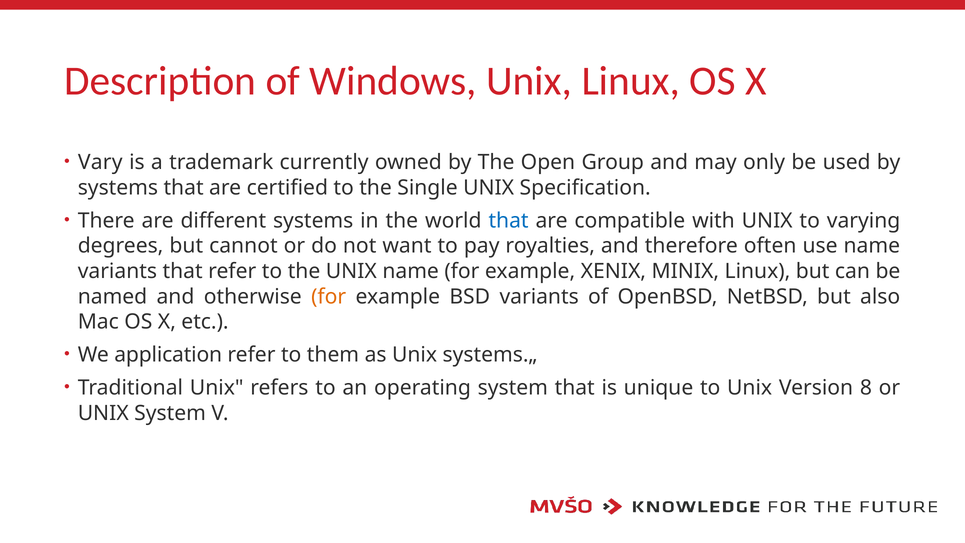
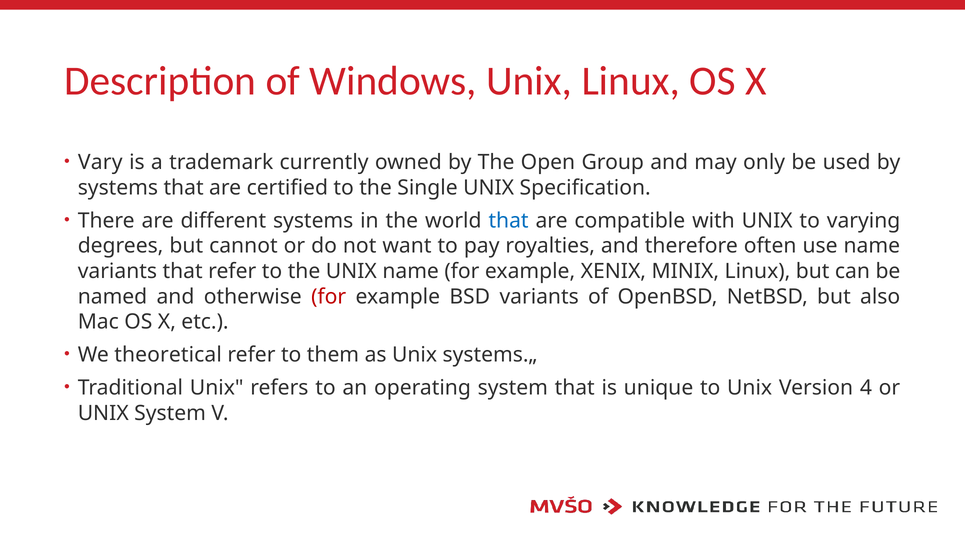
for at (329, 296) colour: orange -> red
application: application -> theoretical
8: 8 -> 4
